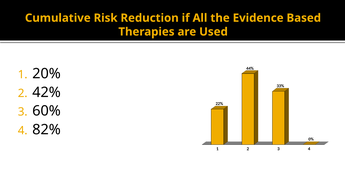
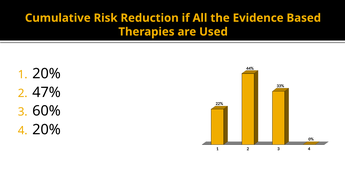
42%: 42% -> 47%
82% at (47, 130): 82% -> 20%
